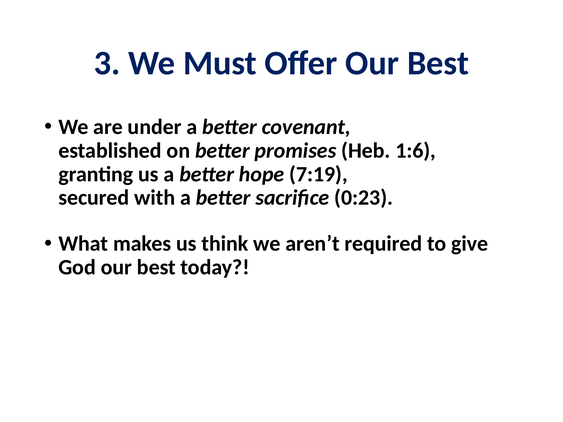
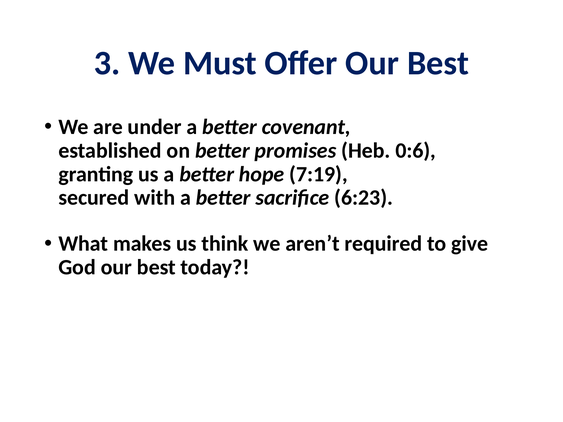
1:6: 1:6 -> 0:6
0:23: 0:23 -> 6:23
